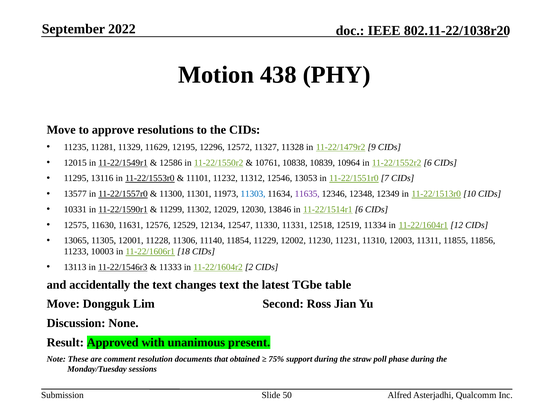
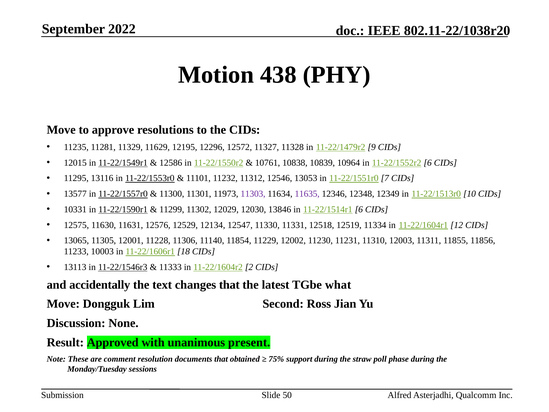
11303 colour: blue -> purple
changes text: text -> that
table: table -> what
